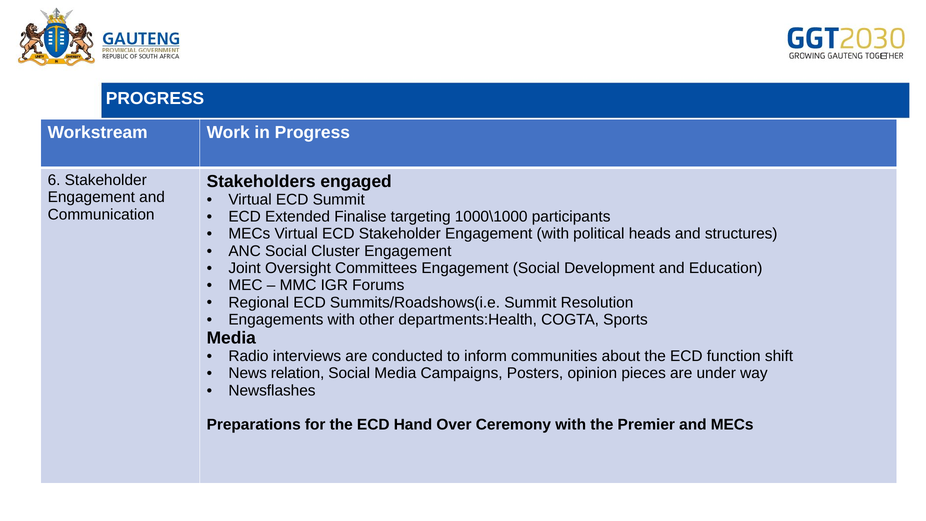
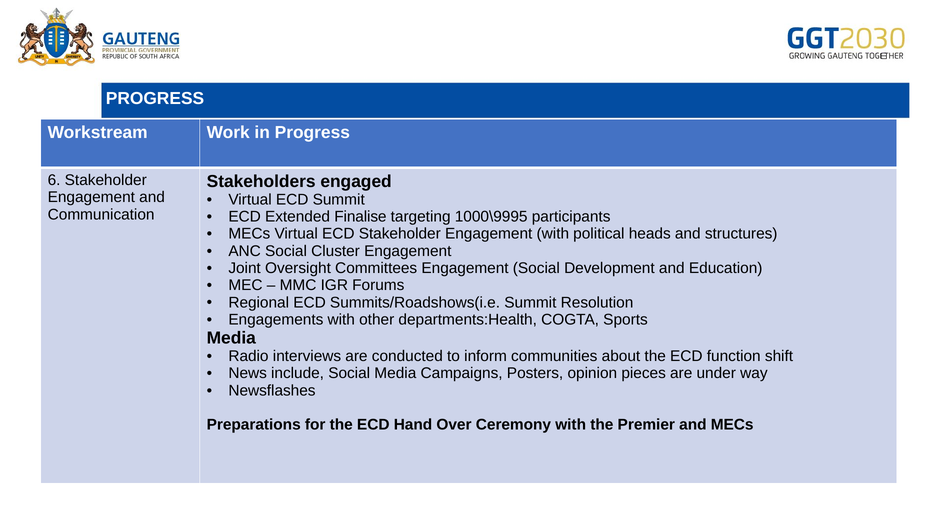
1000\1000: 1000\1000 -> 1000\9995
relation: relation -> include
